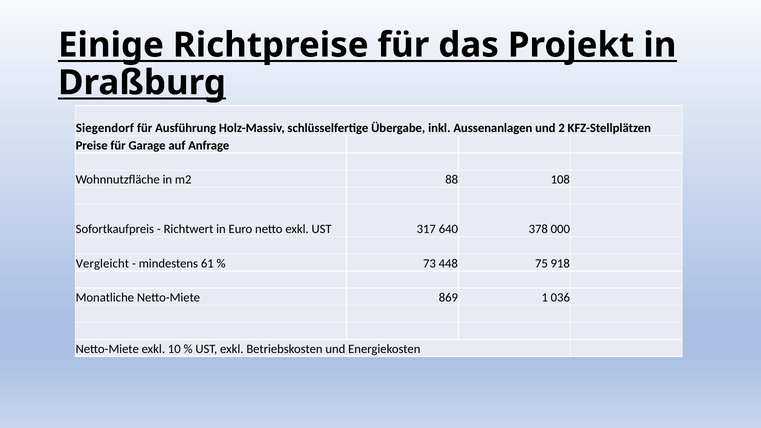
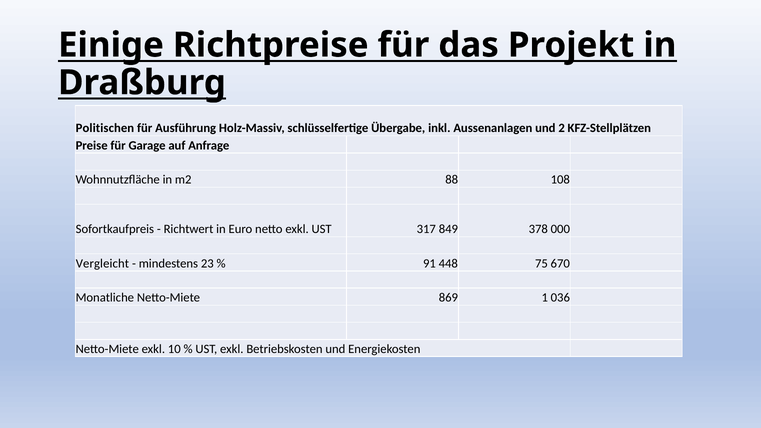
Siegendorf: Siegendorf -> Politischen
640: 640 -> 849
61: 61 -> 23
73: 73 -> 91
918: 918 -> 670
